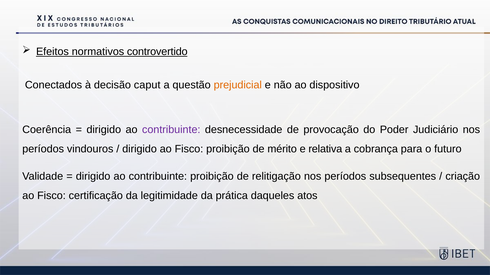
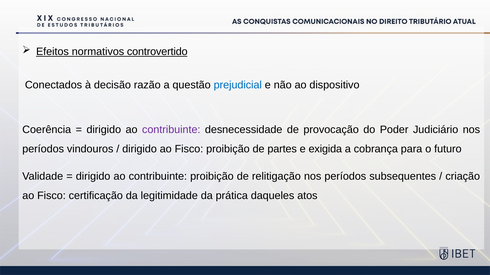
caput: caput -> razão
prejudicial colour: orange -> blue
mérito: mérito -> partes
relativa: relativa -> exigida
